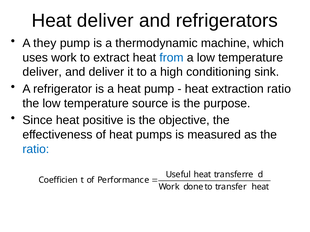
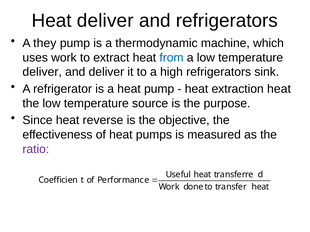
high conditioning: conditioning -> refrigerators
extraction ratio: ratio -> heat
positive: positive -> reverse
ratio at (36, 149) colour: blue -> purple
